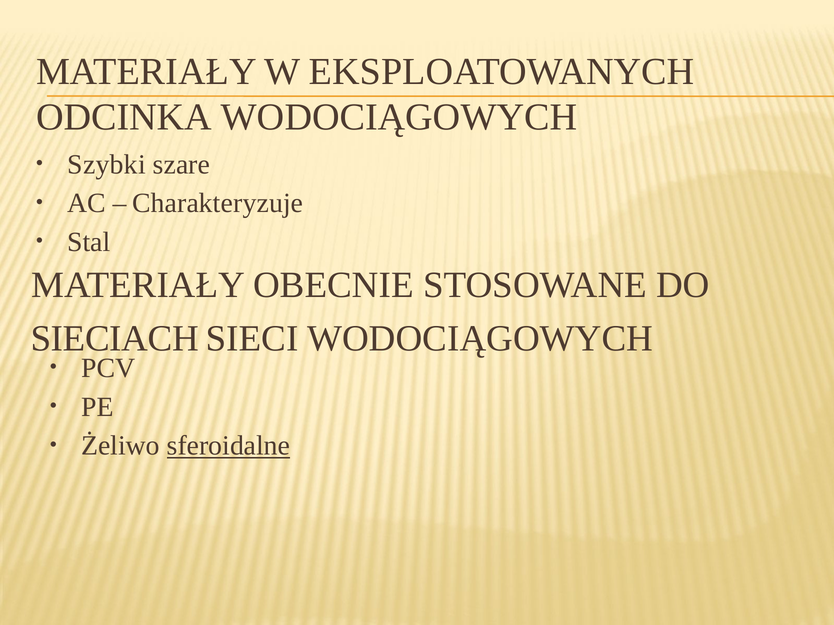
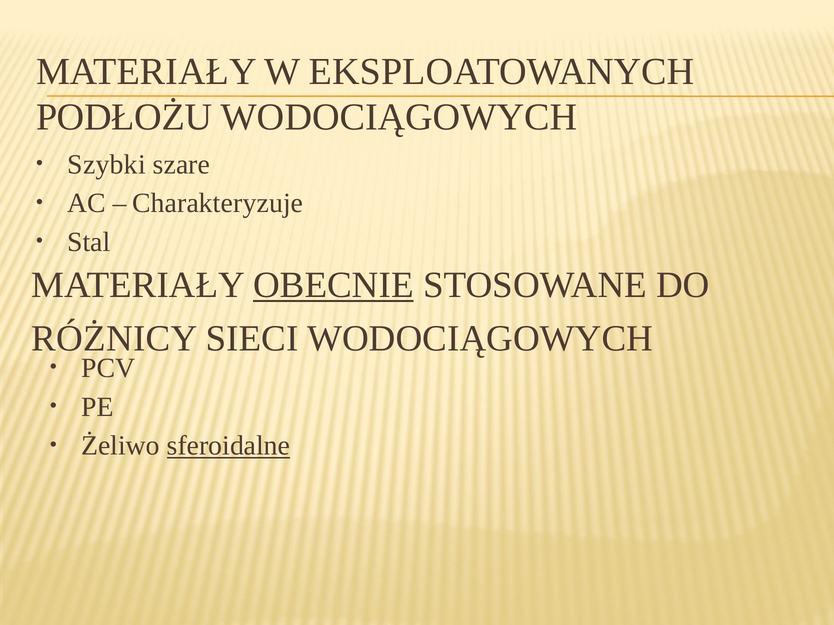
ODCINKA: ODCINKA -> PODŁOŻU
OBECNIE underline: none -> present
SIECIACH: SIECIACH -> RÓŻNICY
